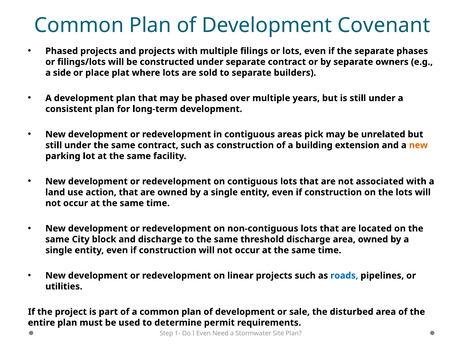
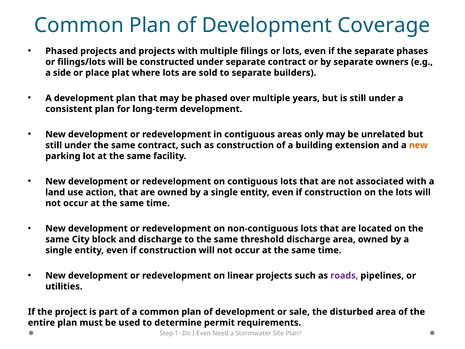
Covenant: Covenant -> Coverage
pick: pick -> only
roads colour: blue -> purple
